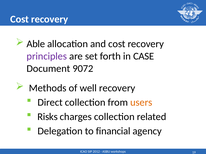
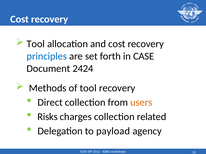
Able at (36, 44): Able -> Tool
principles colour: purple -> blue
9072: 9072 -> 2424
of well: well -> tool
financial: financial -> payload
